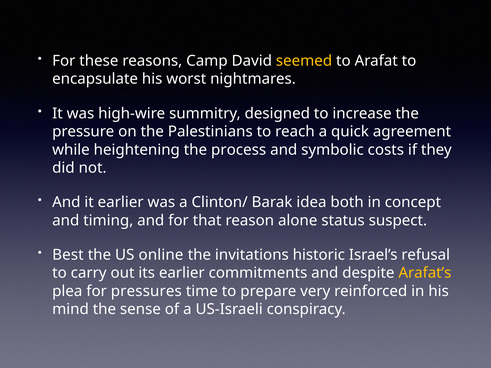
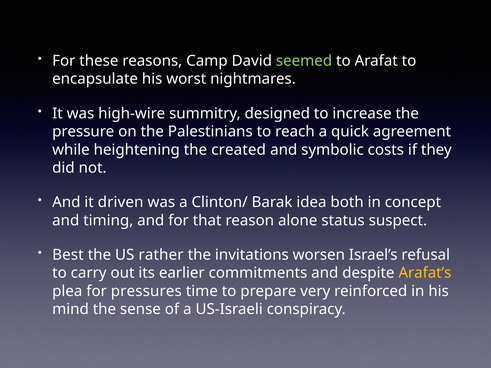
seemed colour: yellow -> light green
process: process -> created
it earlier: earlier -> driven
online: online -> rather
historic: historic -> worsen
